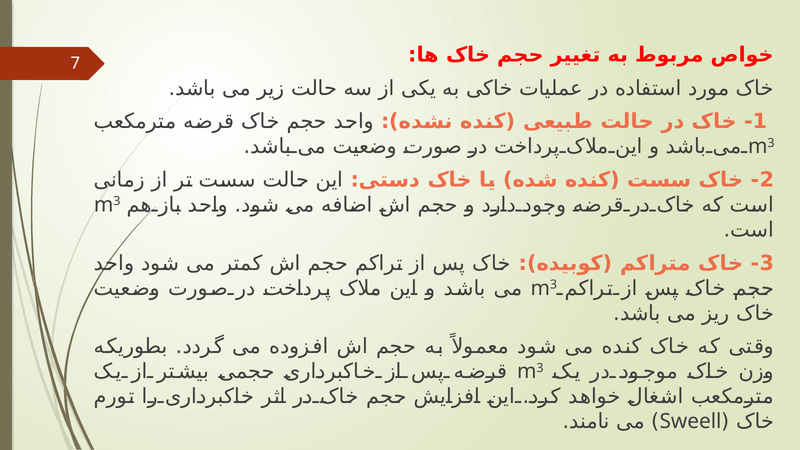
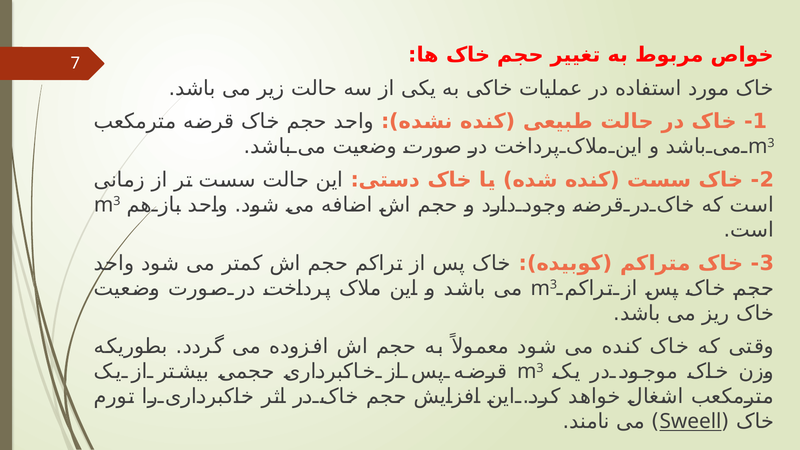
Sweell underline: none -> present
